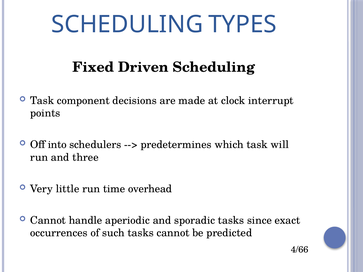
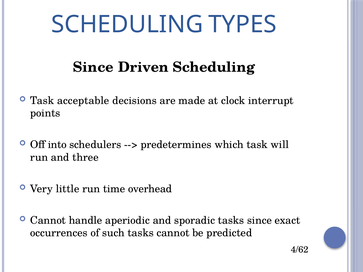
Fixed at (93, 67): Fixed -> Since
component: component -> acceptable
4/66: 4/66 -> 4/62
